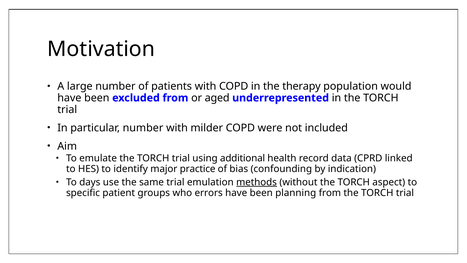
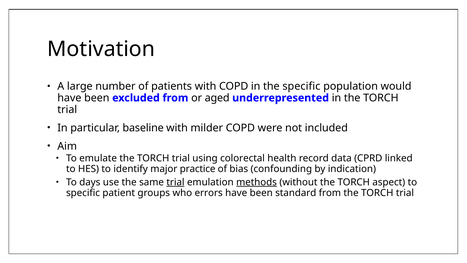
the therapy: therapy -> specific
particular number: number -> baseline
additional: additional -> colorectal
trial at (175, 182) underline: none -> present
planning: planning -> standard
